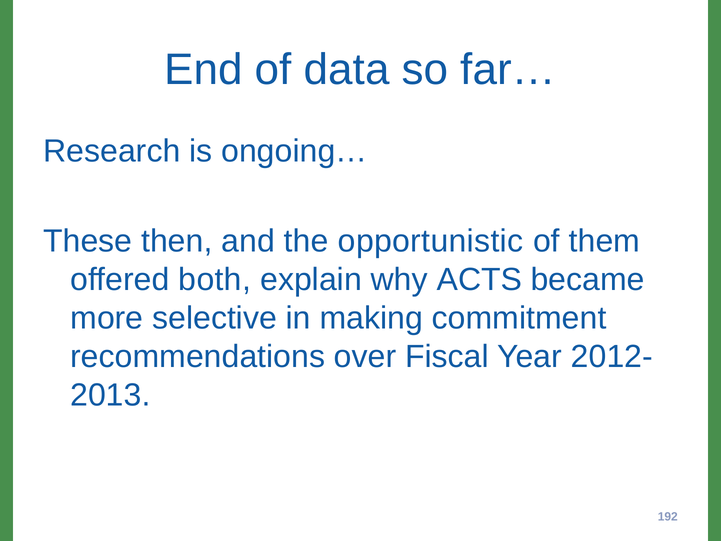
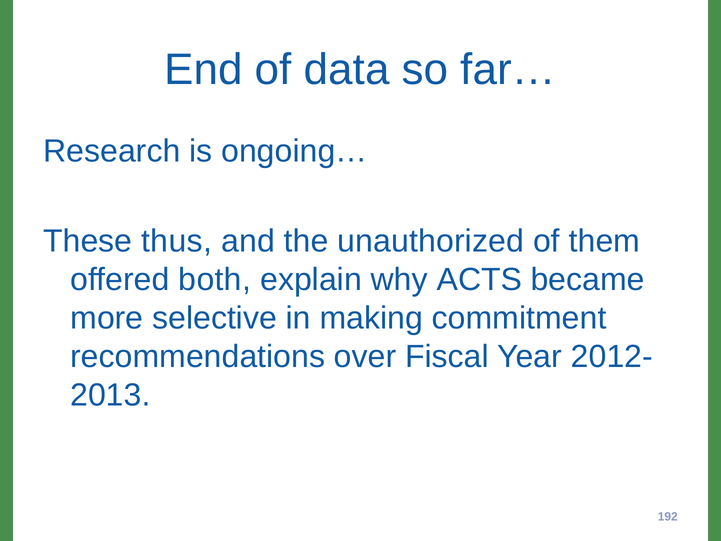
then: then -> thus
opportunistic: opportunistic -> unauthorized
